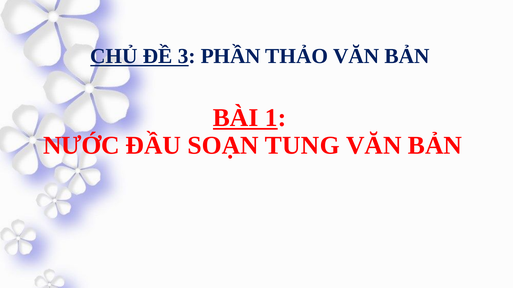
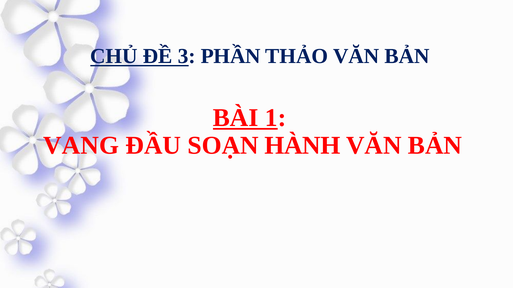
NƯỚC: NƯỚC -> VANG
TUNG: TUNG -> HÀNH
